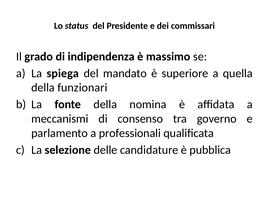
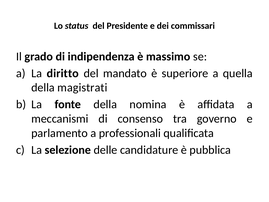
spiega: spiega -> diritto
funzionari: funzionari -> magistrati
